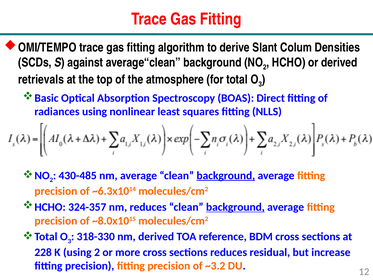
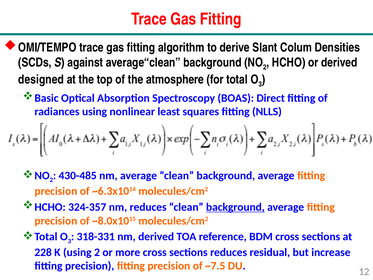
retrievals: retrievals -> designed
background at (226, 175) underline: present -> none
318-330: 318-330 -> 318-331
~3.2: ~3.2 -> ~7.5
